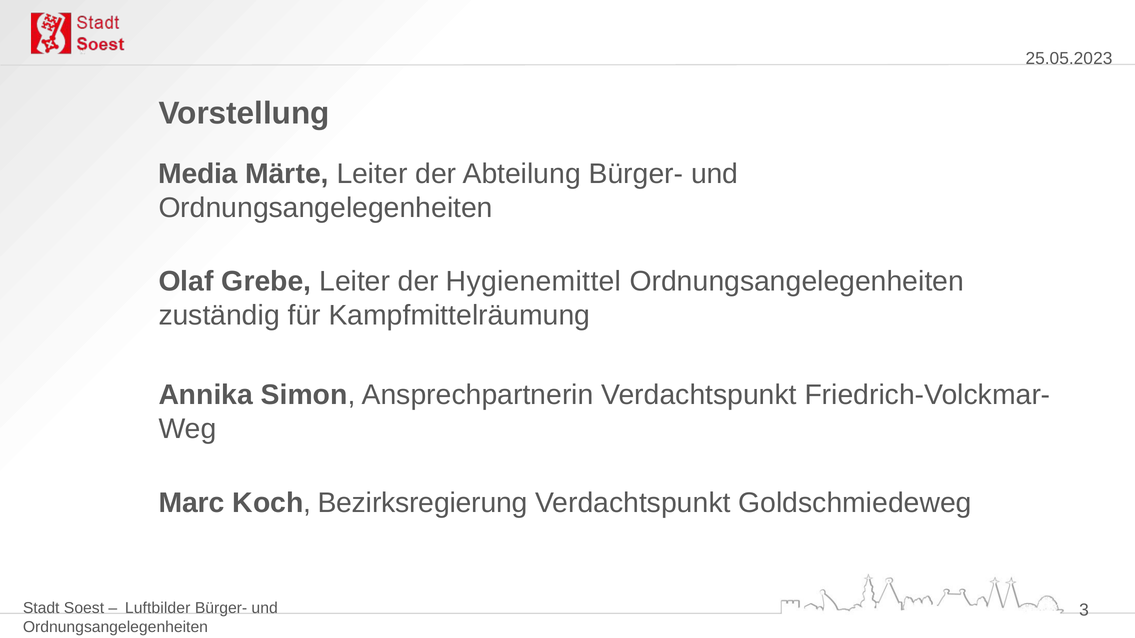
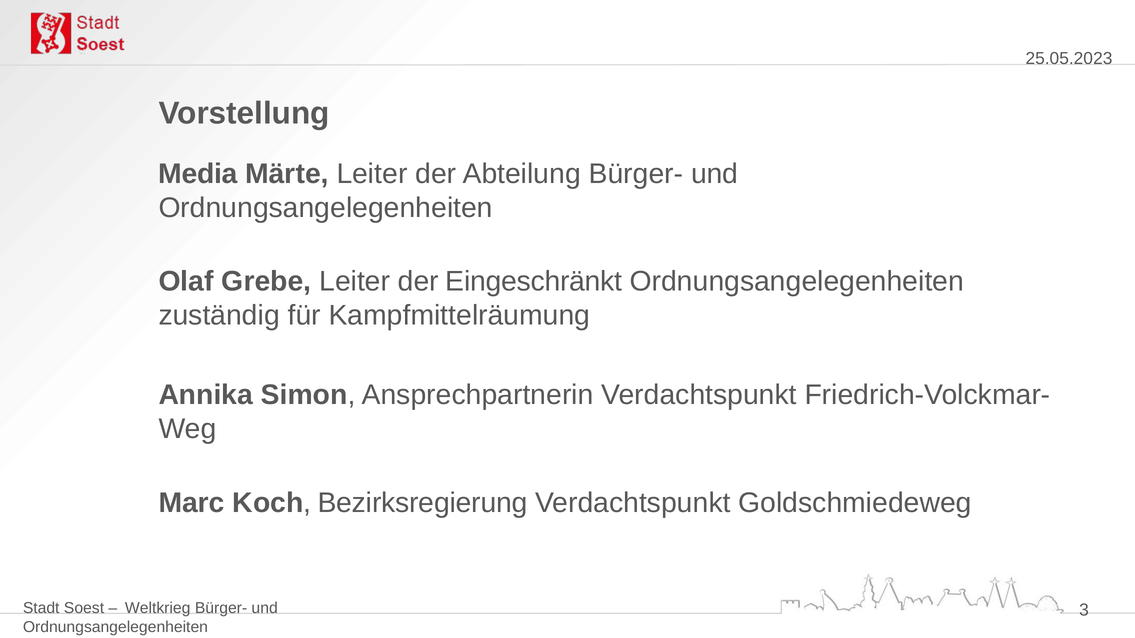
Hygienemittel: Hygienemittel -> Eingeschränkt
Luftbilder: Luftbilder -> Weltkrieg
